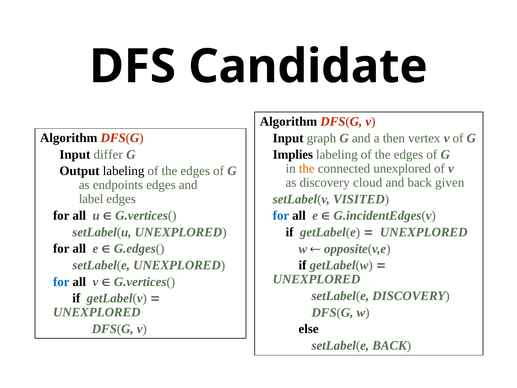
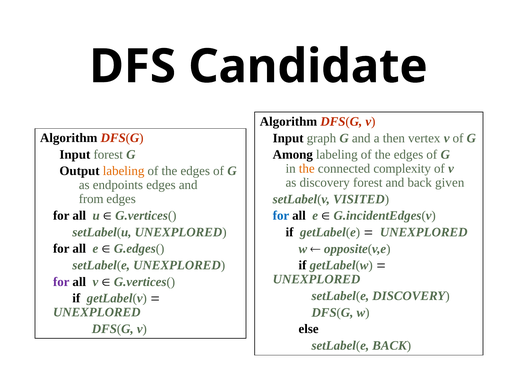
Input differ: differ -> forest
Implies: Implies -> Among
connected unexplored: unexplored -> complexity
labeling at (124, 171) colour: black -> orange
discovery cloud: cloud -> forest
label: label -> from
for at (61, 282) colour: blue -> purple
